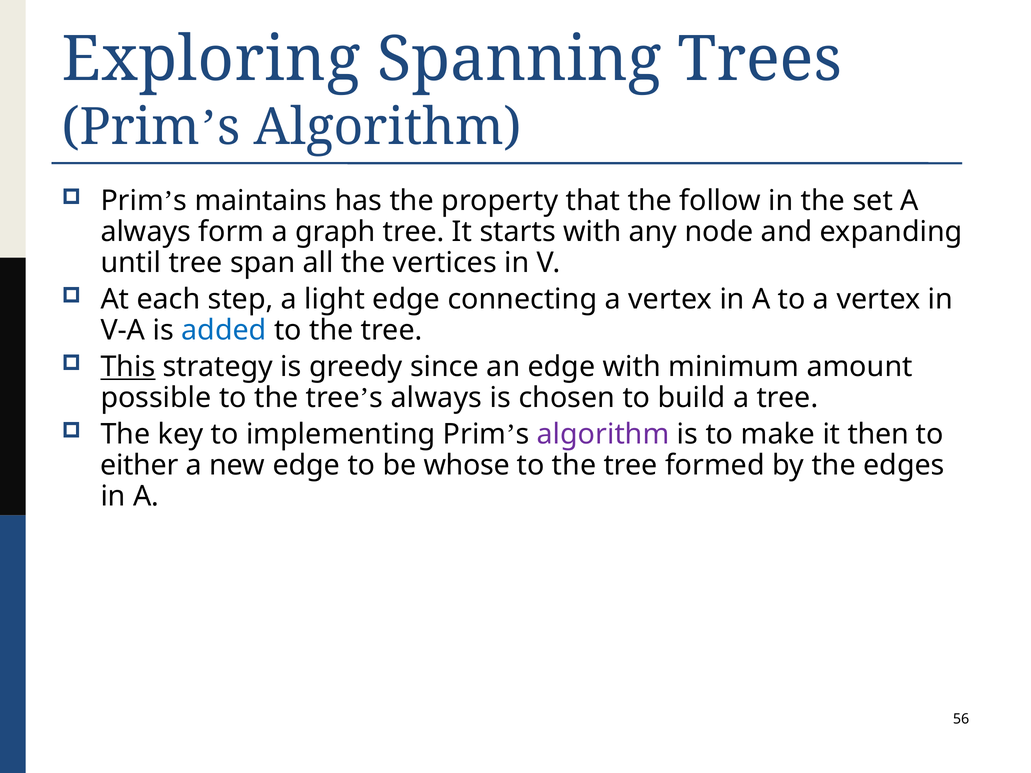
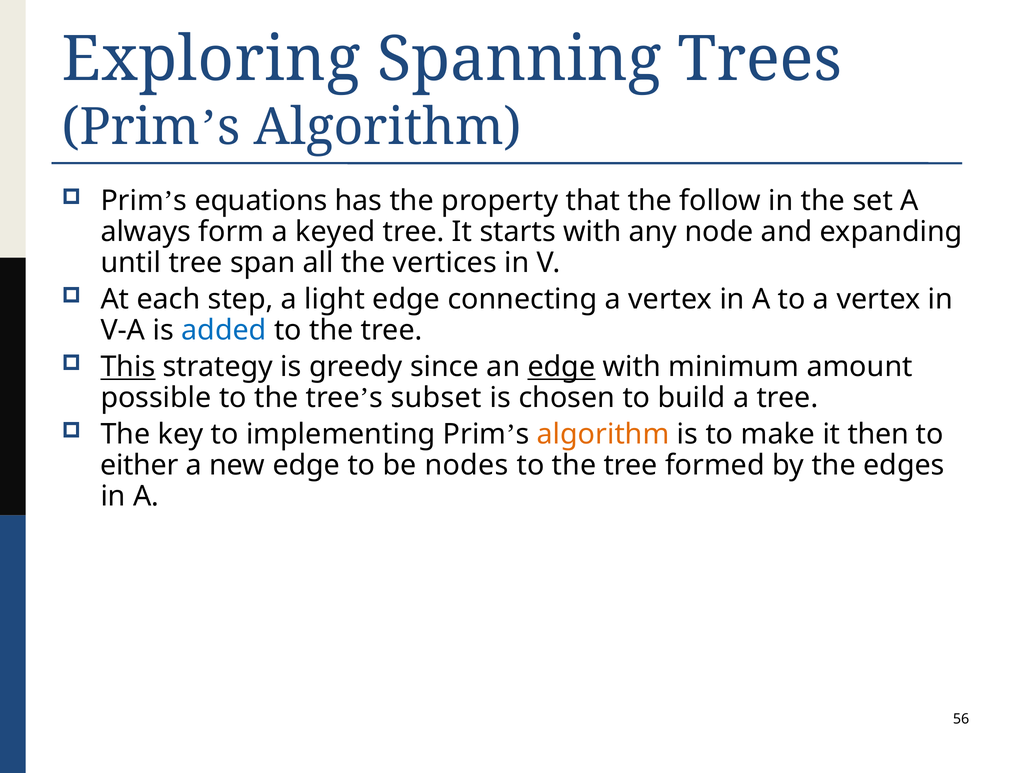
maintains: maintains -> equations
graph: graph -> keyed
edge at (561, 367) underline: none -> present
always at (436, 398): always -> subset
algorithm at (603, 435) colour: purple -> orange
whose: whose -> nodes
